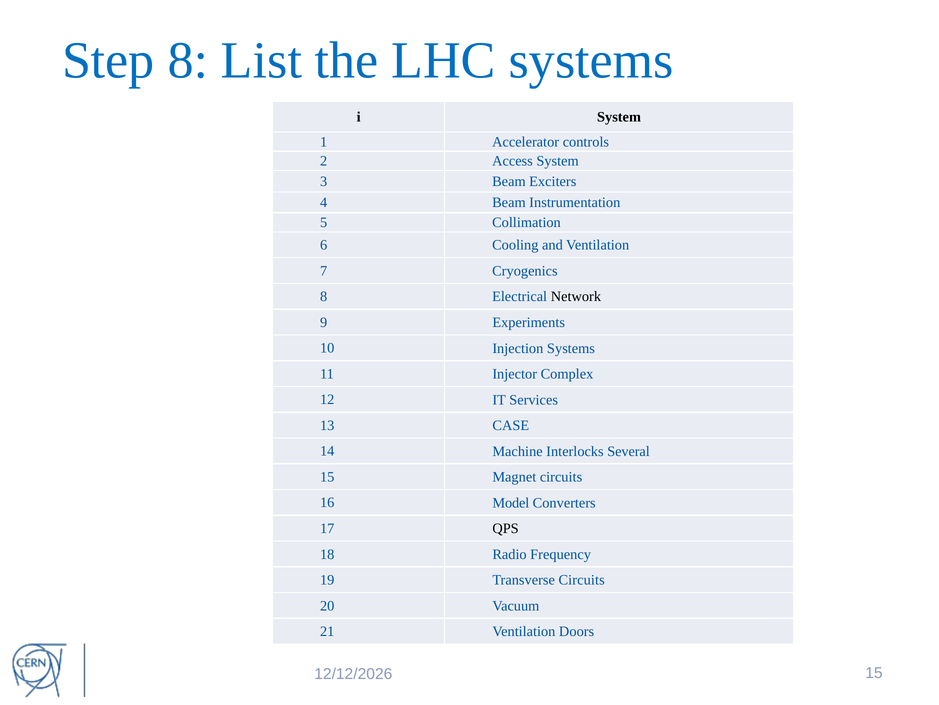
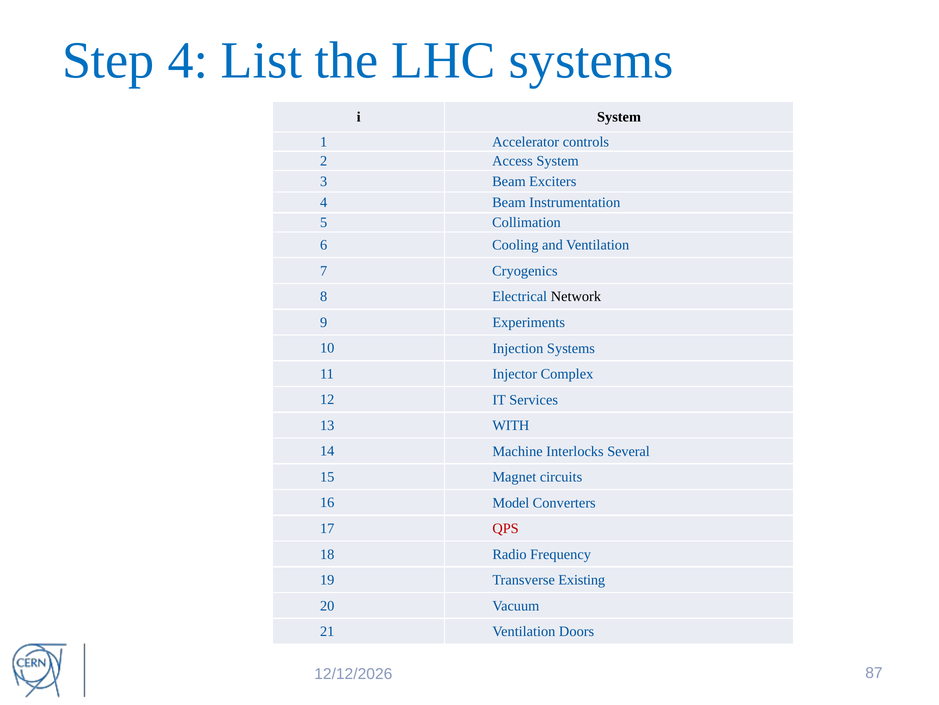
Step 8: 8 -> 4
CASE: CASE -> WITH
QPS colour: black -> red
Transverse Circuits: Circuits -> Existing
15 at (874, 673): 15 -> 87
